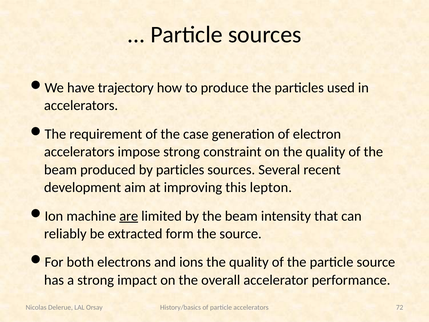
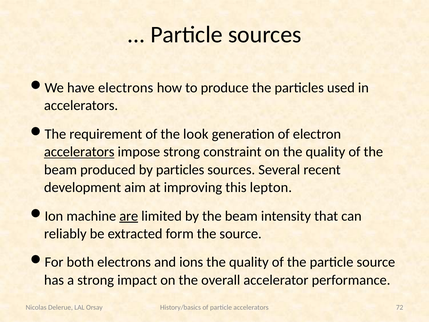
have trajectory: trajectory -> electrons
case: case -> look
accelerators at (79, 152) underline: none -> present
